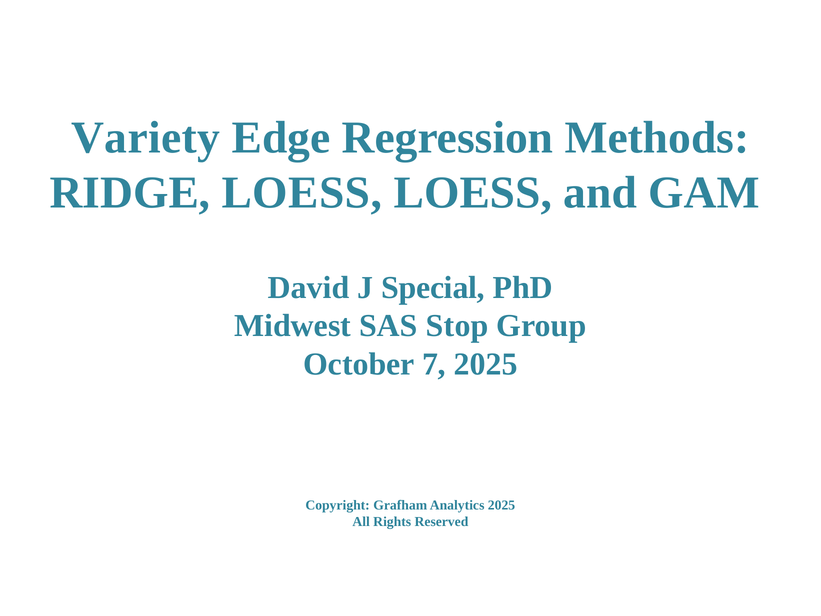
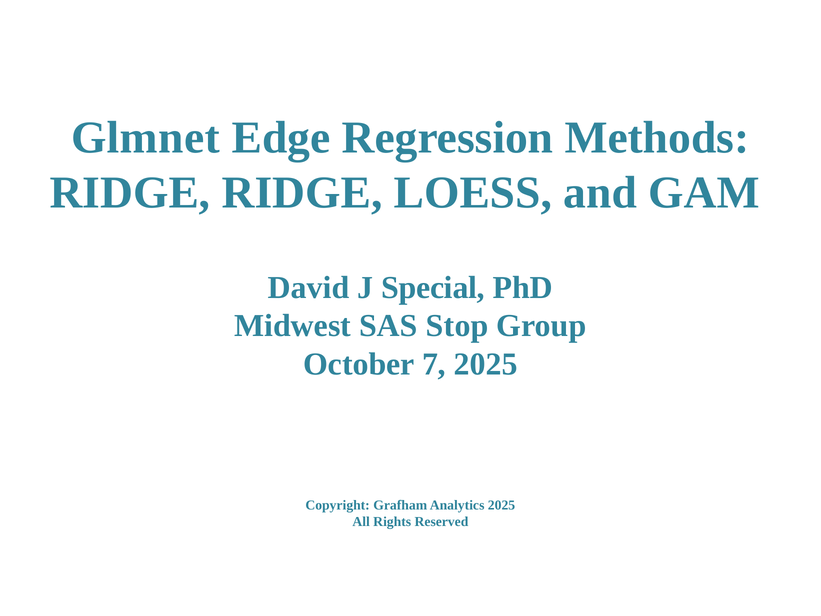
Variety: Variety -> Glmnet
RIDGE LOESS: LOESS -> RIDGE
